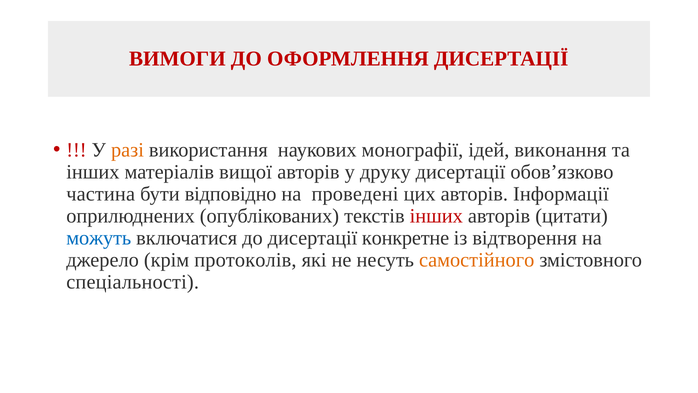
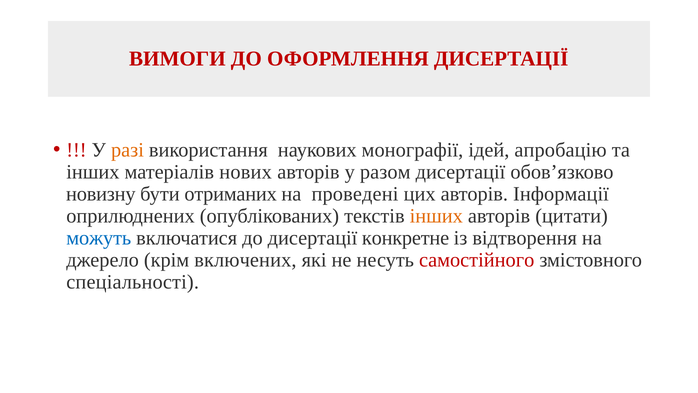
виконання: виконання -> апробацію
вищої: вищої -> нових
друку: друку -> разом
частина: частина -> новизну
відповідно: відповідно -> отриманих
інших at (436, 216) colour: red -> orange
протоколів: протоколів -> включених
самостійного colour: orange -> red
